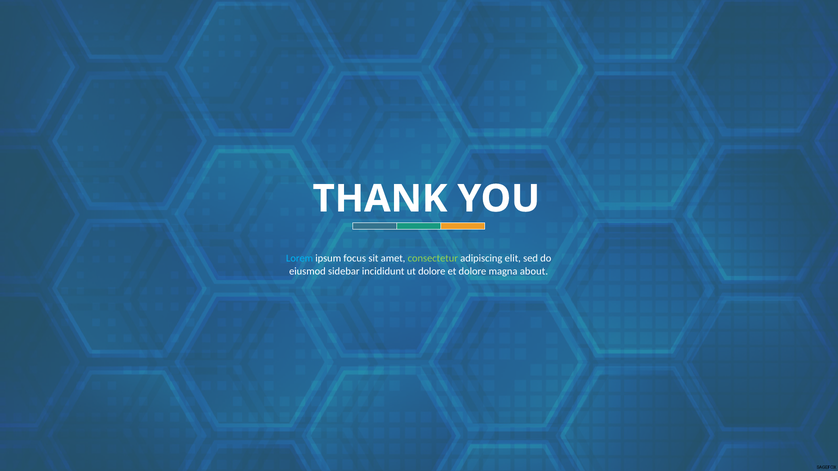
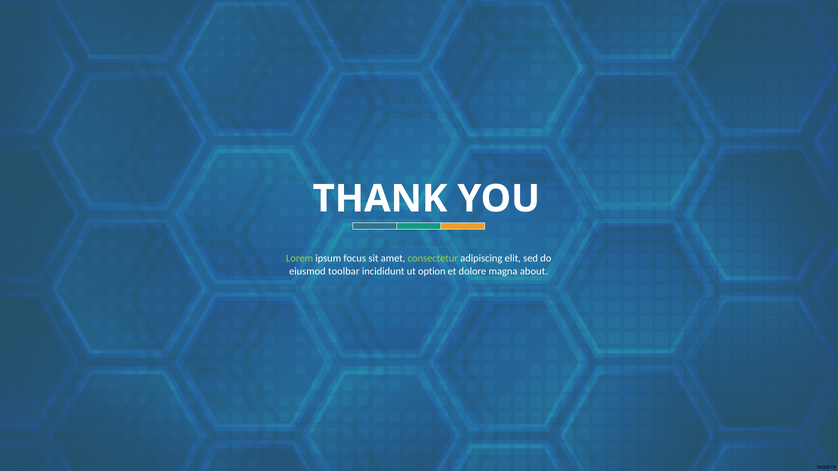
Lorem colour: light blue -> light green
sidebar: sidebar -> toolbar
ut dolore: dolore -> option
